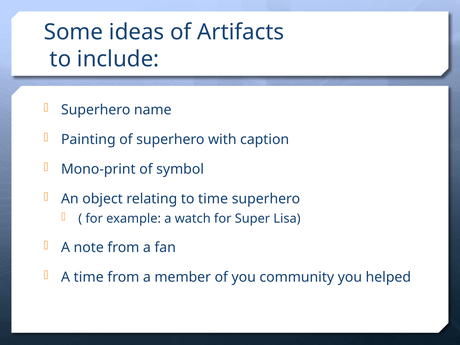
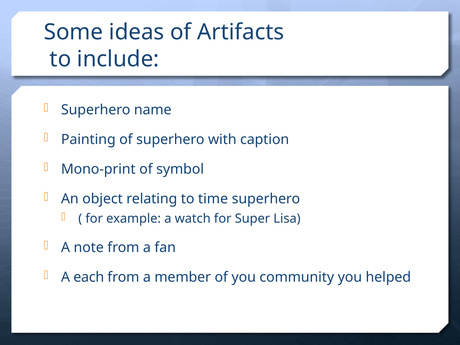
A time: time -> each
